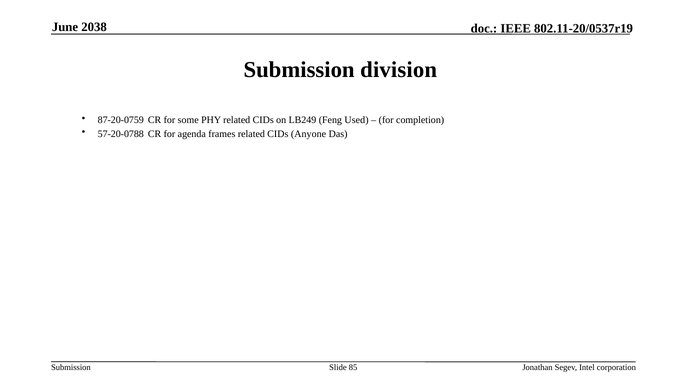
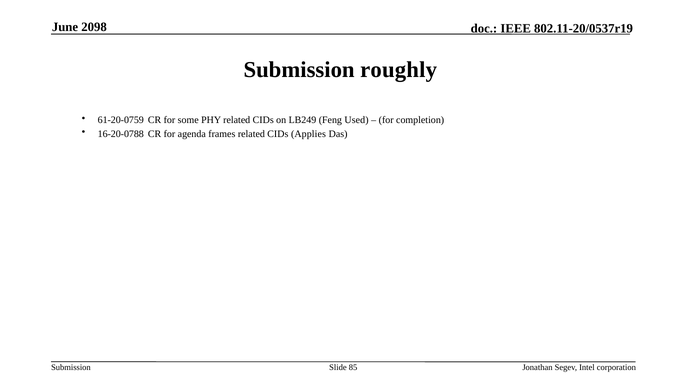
2038: 2038 -> 2098
division: division -> roughly
87-20-0759: 87-20-0759 -> 61-20-0759
57-20-0788: 57-20-0788 -> 16-20-0788
Anyone: Anyone -> Applies
